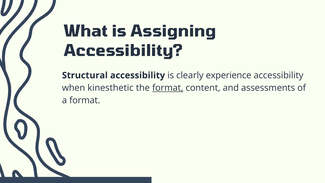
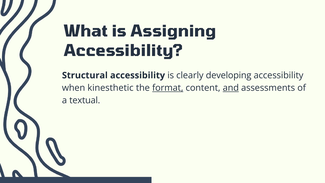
experience: experience -> developing
and underline: none -> present
a format: format -> textual
